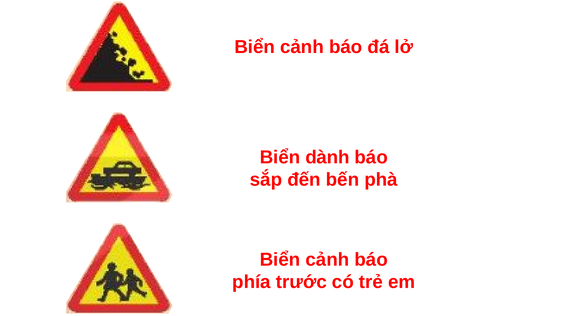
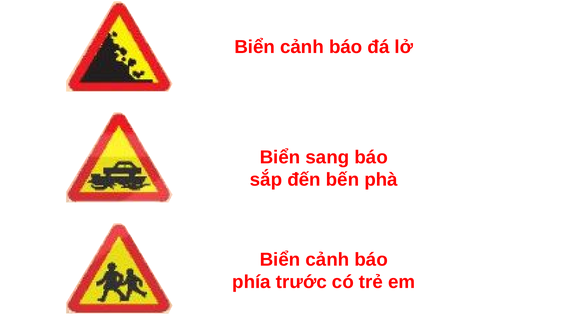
dành: dành -> sang
